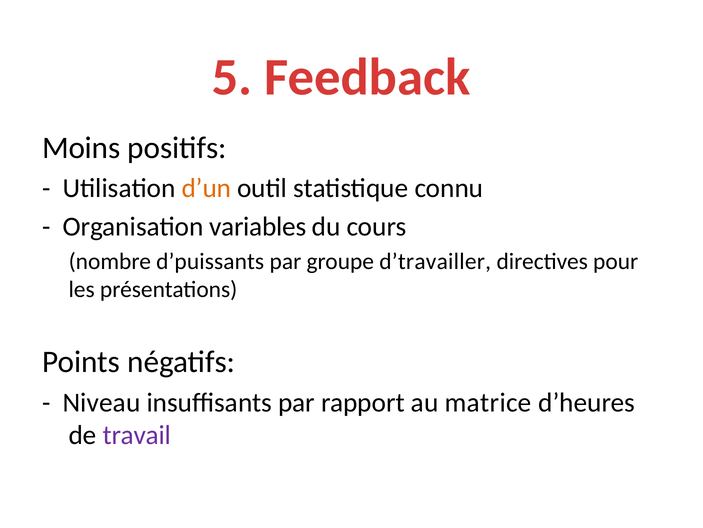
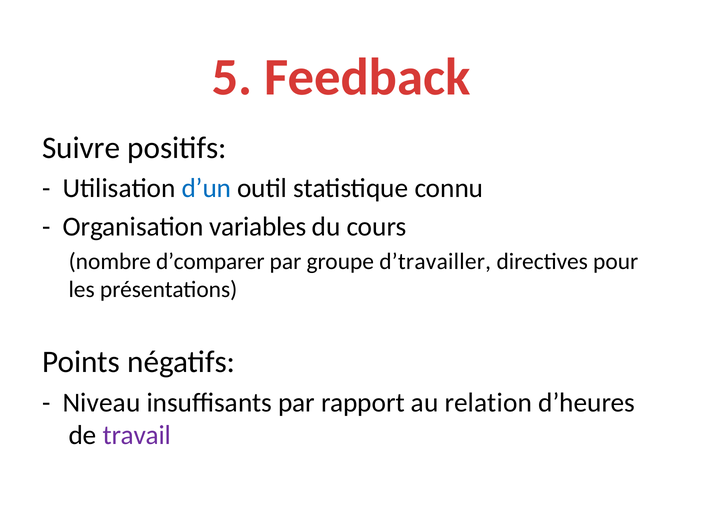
Moins: Moins -> Suivre
d’un colour: orange -> blue
d’puissants: d’puissants -> d’comparer
matrice: matrice -> relation
